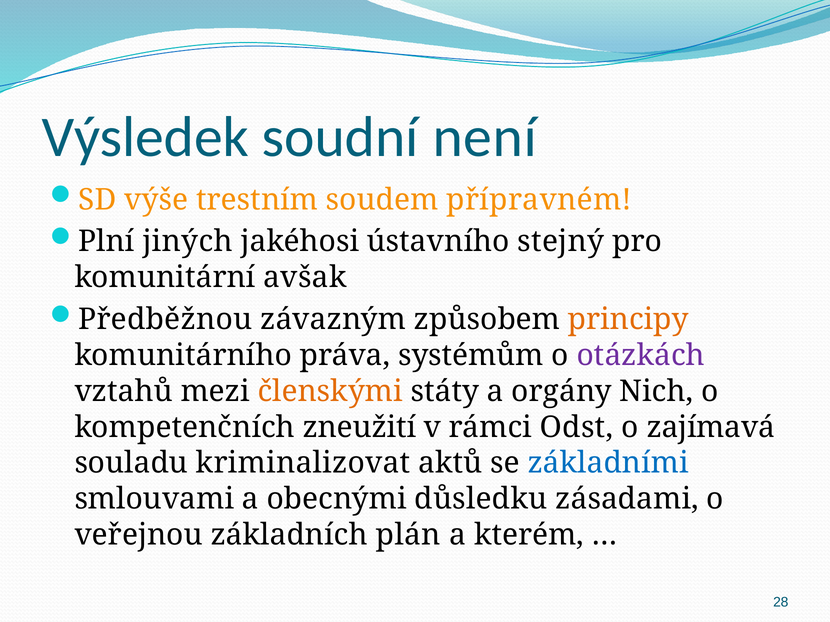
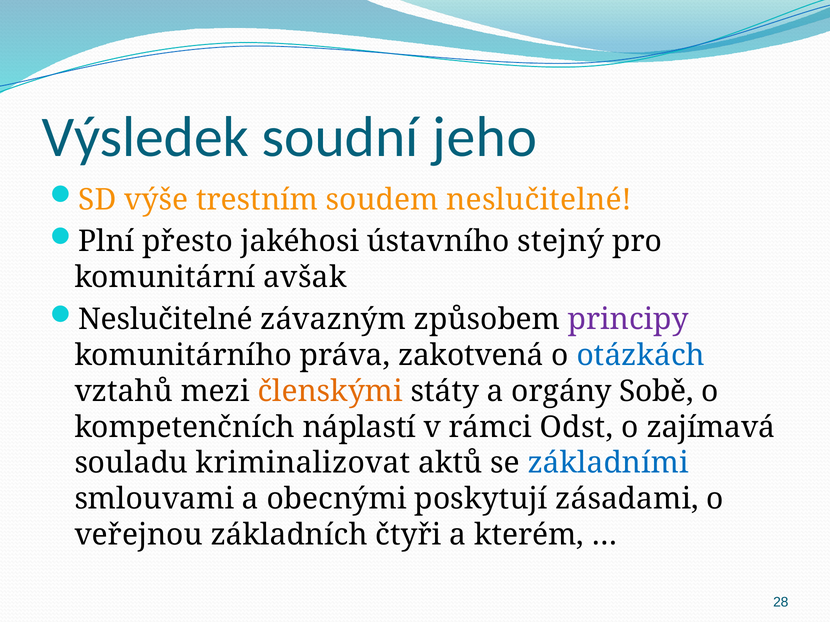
není: není -> jeho
soudem přípravném: přípravném -> neslučitelné
jiných: jiných -> přesto
Předběžnou at (165, 320): Předběžnou -> Neslučitelné
principy colour: orange -> purple
systémům: systémům -> zakotvená
otázkách colour: purple -> blue
Nich: Nich -> Sobě
zneužití: zneužití -> náplastí
důsledku: důsledku -> poskytují
plán: plán -> čtyři
